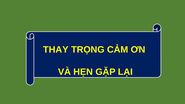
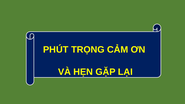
THAY: THAY -> PHÚT
